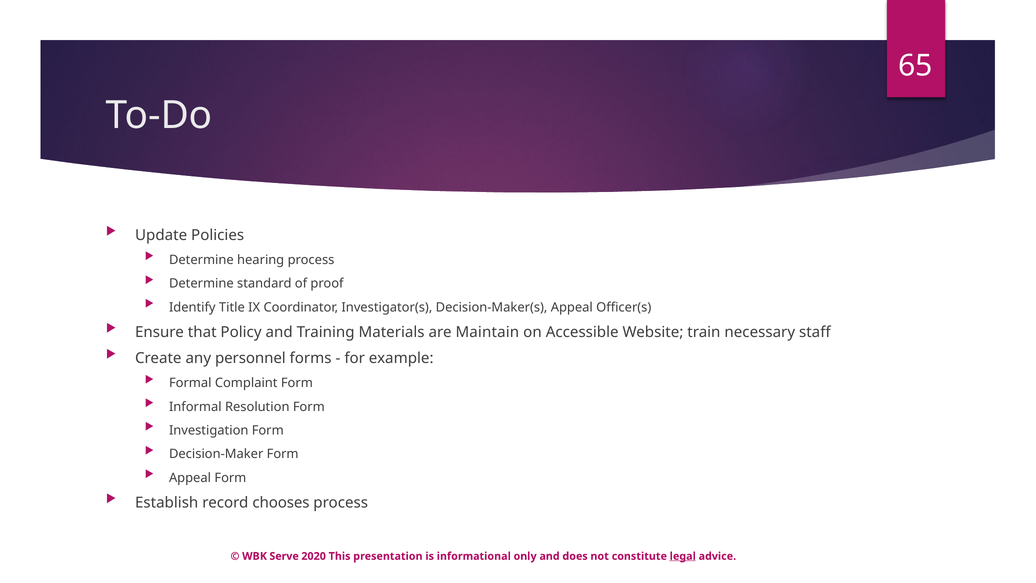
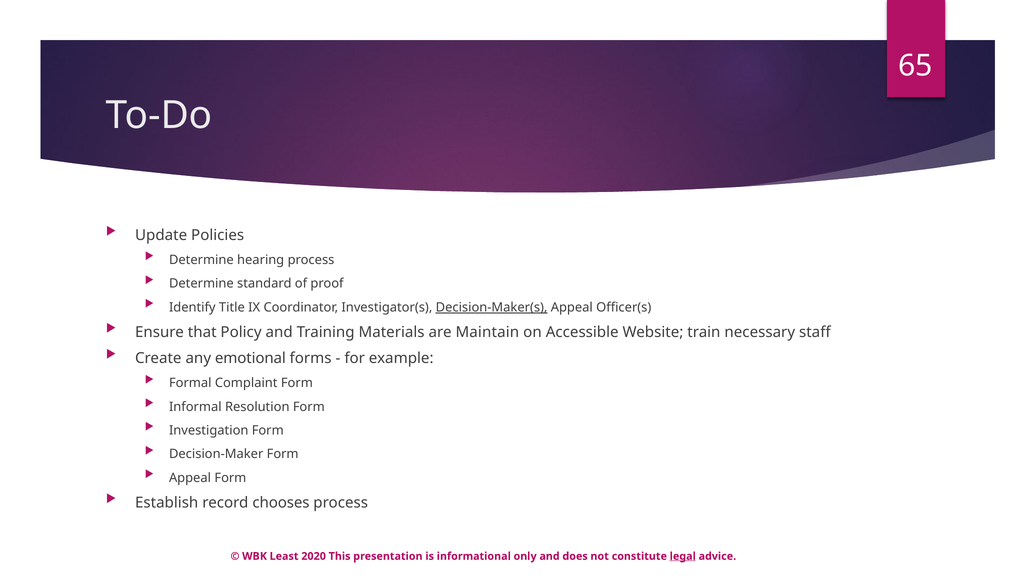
Decision-Maker(s underline: none -> present
personnel: personnel -> emotional
Serve: Serve -> Least
